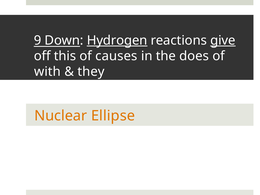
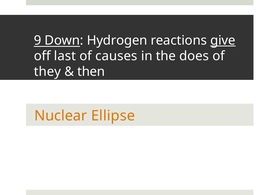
Hydrogen underline: present -> none
this: this -> last
with: with -> they
they: they -> then
